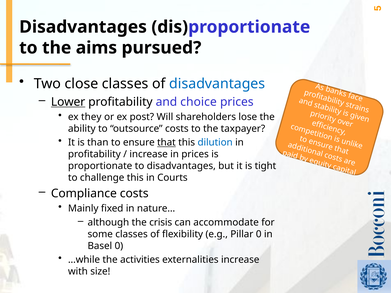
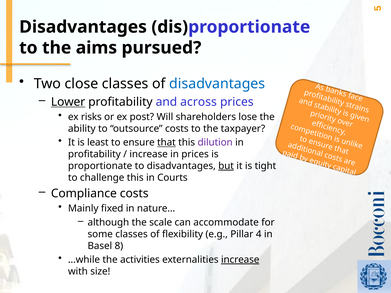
choice: choice -> across
they: they -> risks
than: than -> least
dilution colour: blue -> purple
but underline: none -> present
crisis: crisis -> scale
Pillar 0: 0 -> 4
Basel 0: 0 -> 8
increase at (240, 260) underline: none -> present
